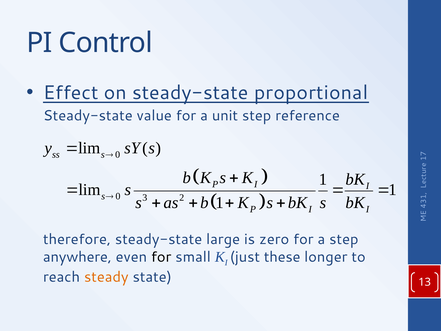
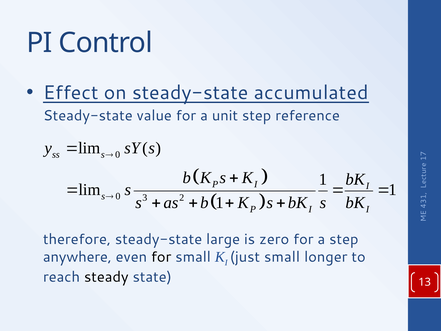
proportional: proportional -> accumulated
just these: these -> small
steady colour: orange -> black
